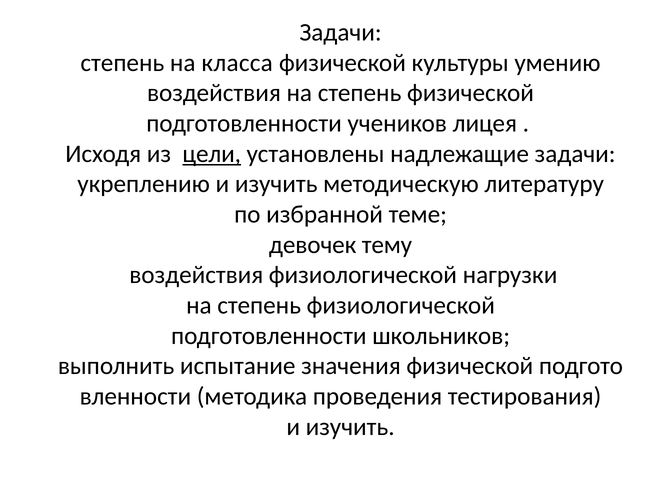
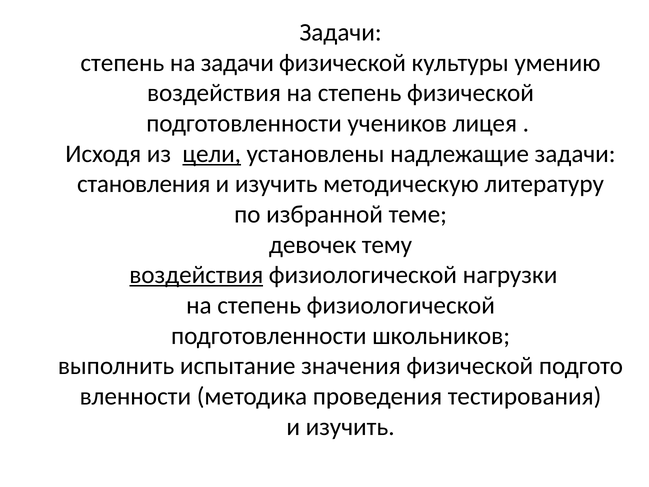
на класса: класса -> задачи
укреплению: укреплению -> становления
воздействия at (196, 275) underline: none -> present
